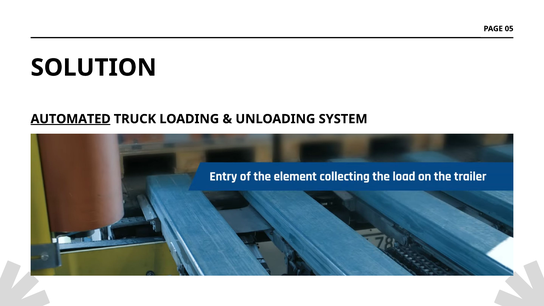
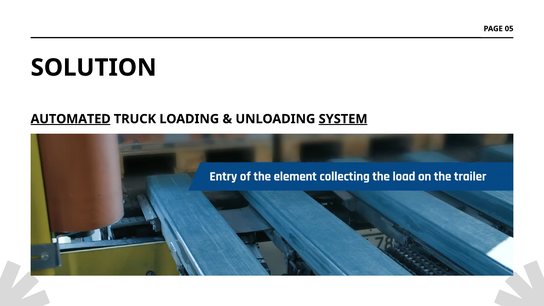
SYSTEM underline: none -> present
